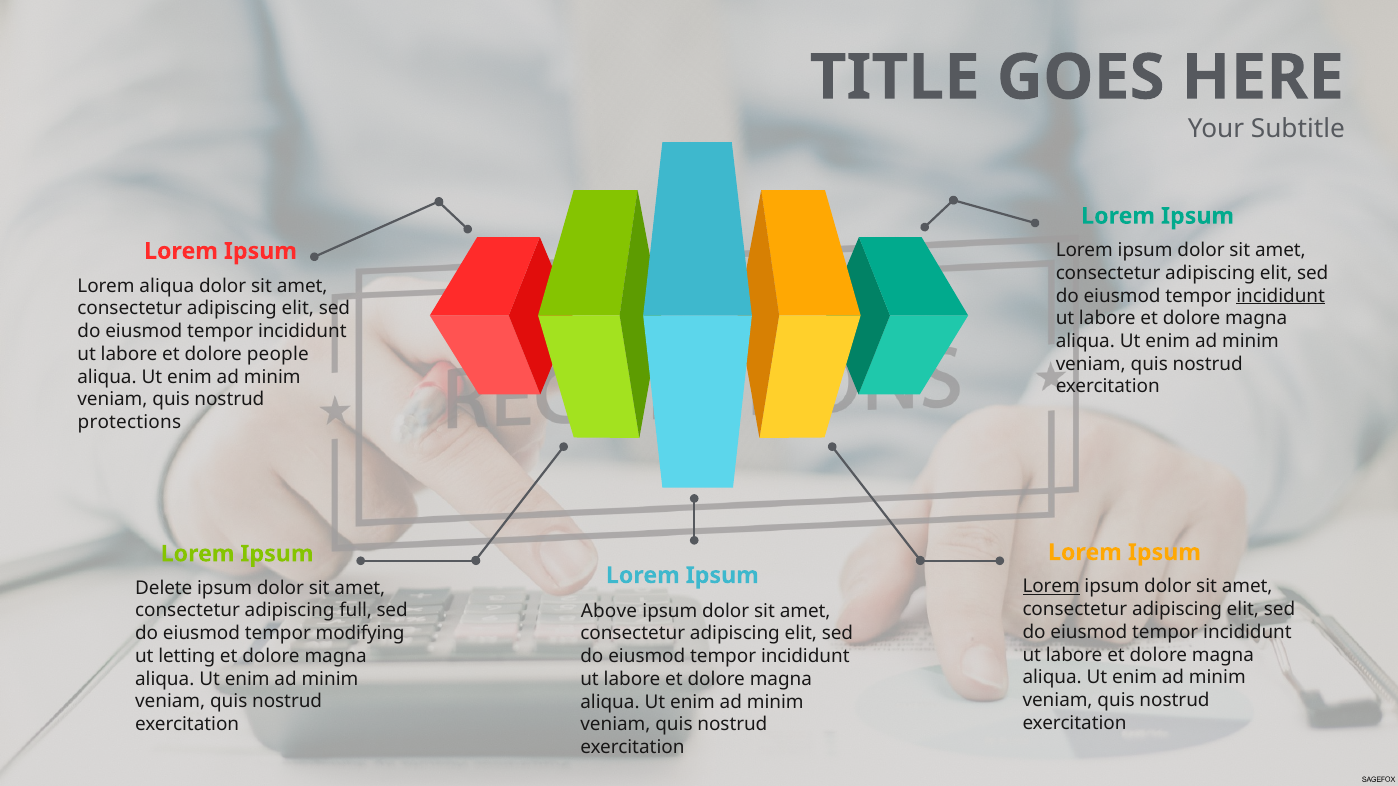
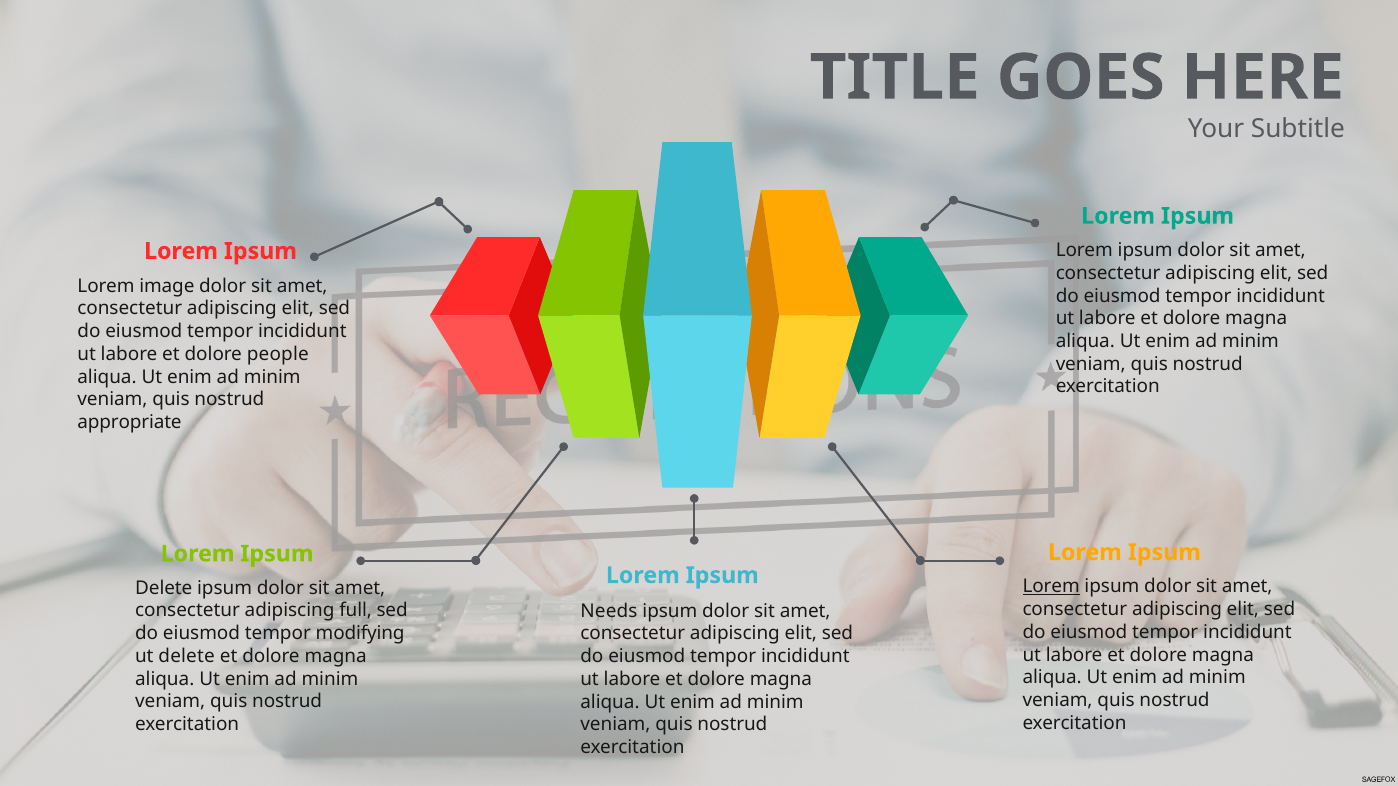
Lorem aliqua: aliqua -> image
incididunt at (1281, 296) underline: present -> none
protections: protections -> appropriate
Above: Above -> Needs
ut letting: letting -> delete
